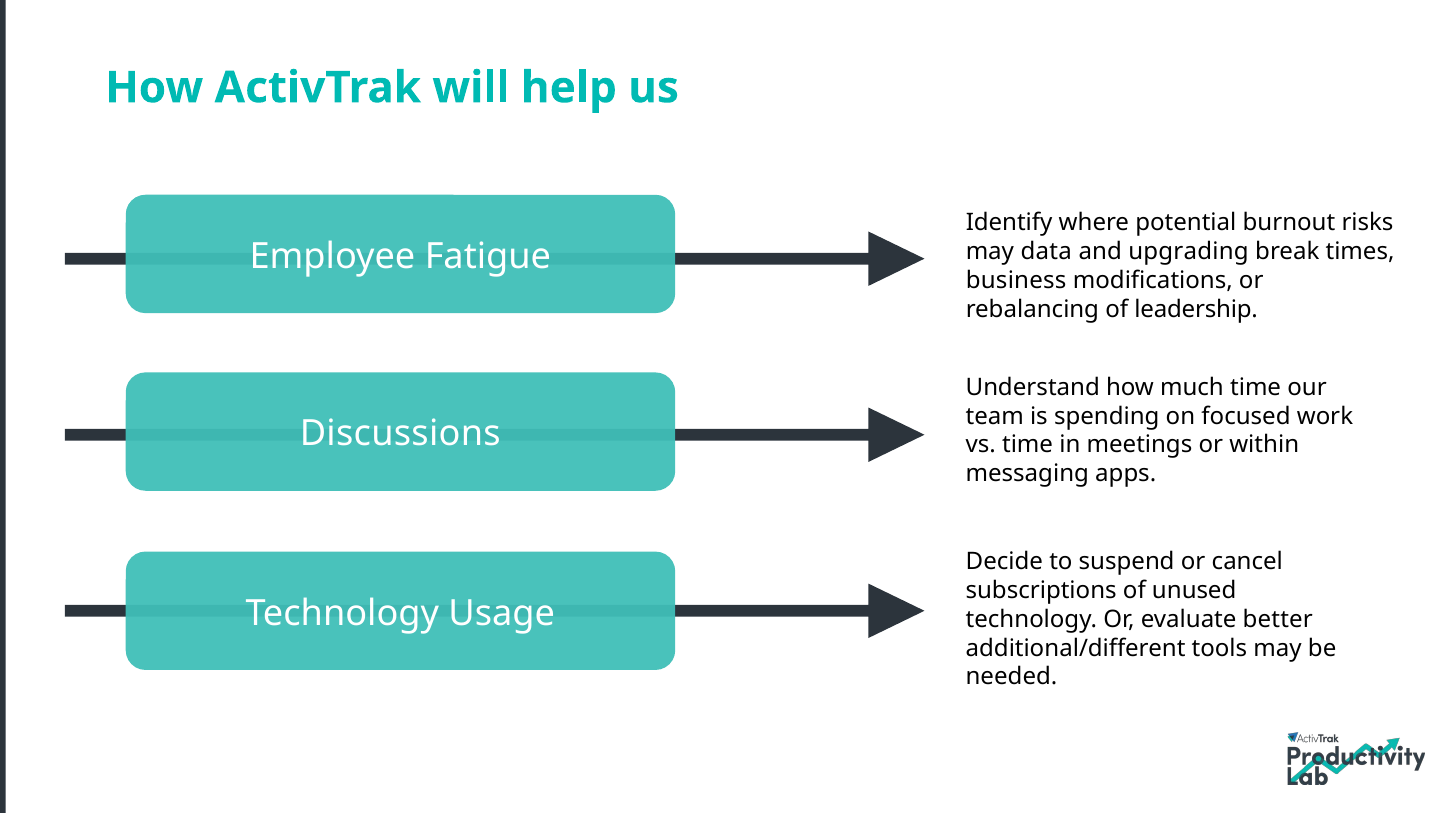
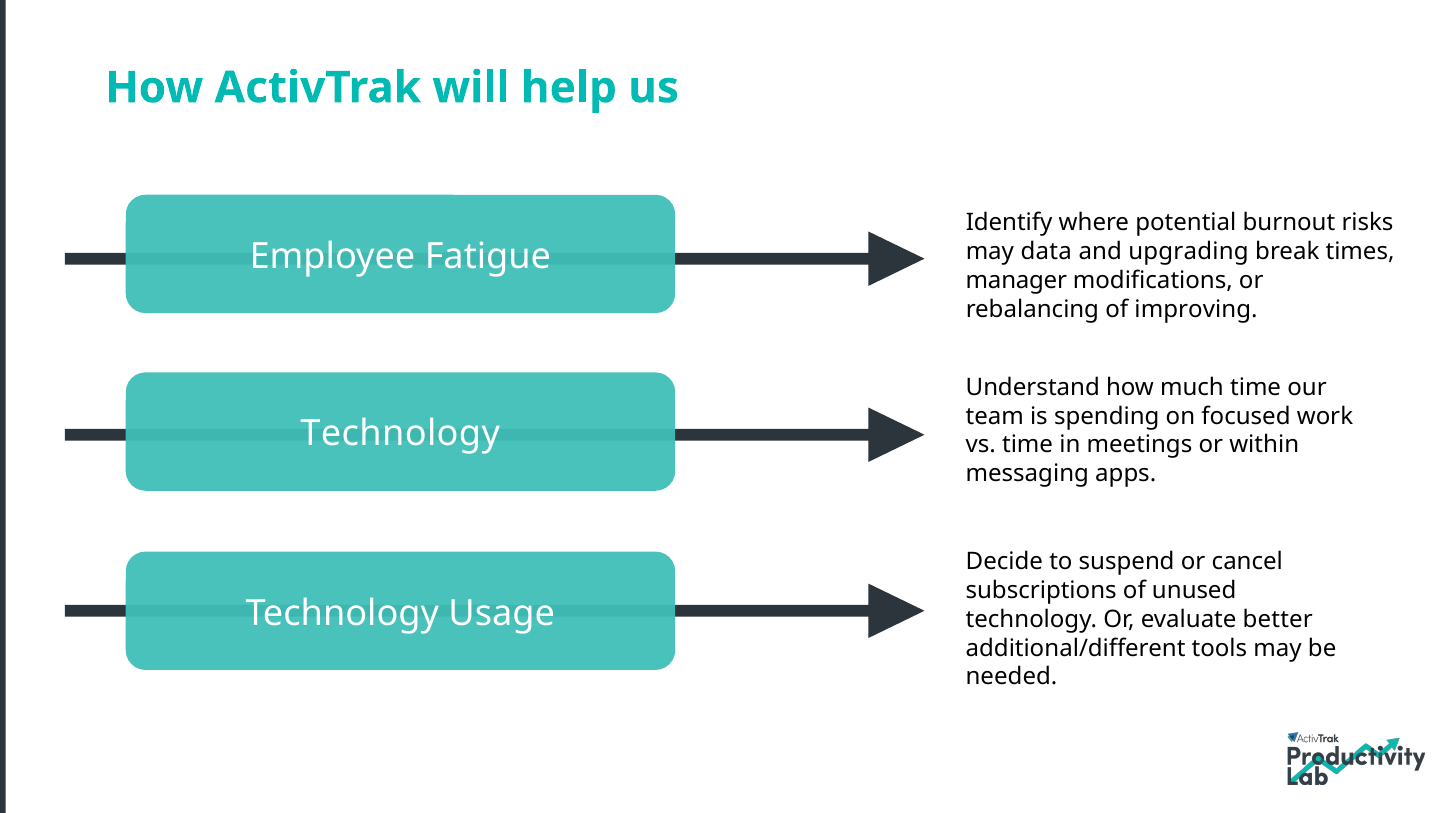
business: business -> manager
leadership: leadership -> improving
Discussions at (400, 434): Discussions -> Technology
